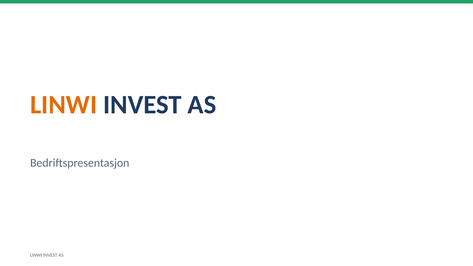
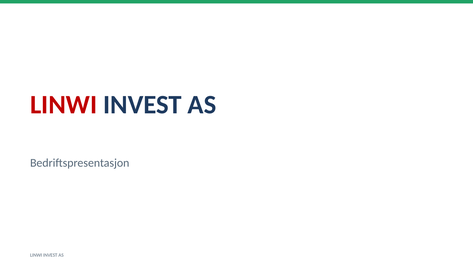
LINWI at (64, 105) colour: orange -> red
